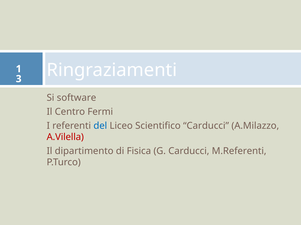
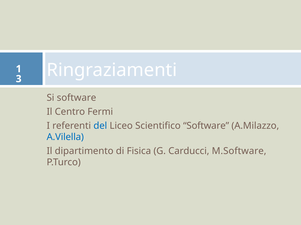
Scientifico Carducci: Carducci -> Software
A.Vilella colour: red -> blue
M.Referenti: M.Referenti -> M.Software
